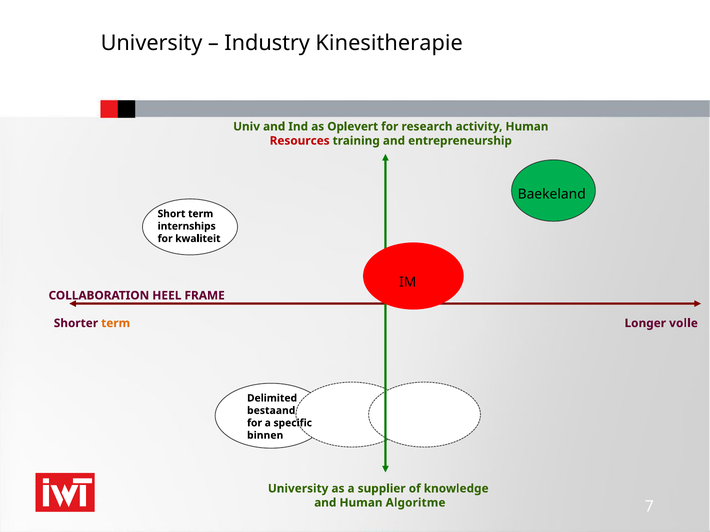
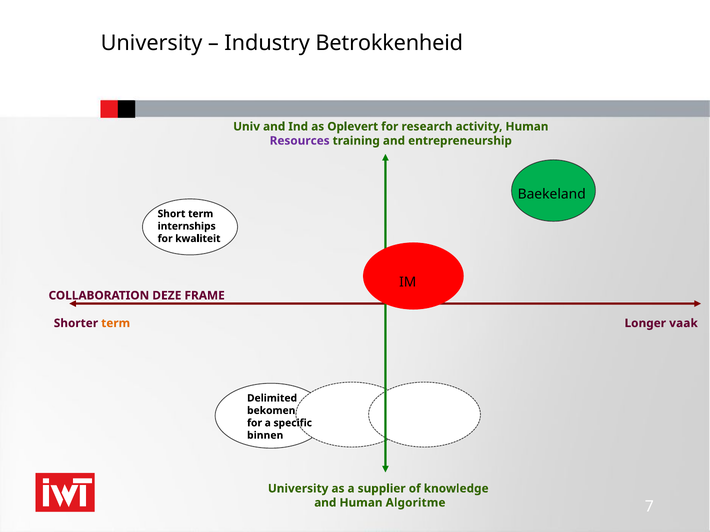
Kinesitherapie: Kinesitherapie -> Betrokkenheid
Resources colour: red -> purple
HEEL: HEEL -> DEZE
volle: volle -> vaak
bestaand: bestaand -> bekomen
